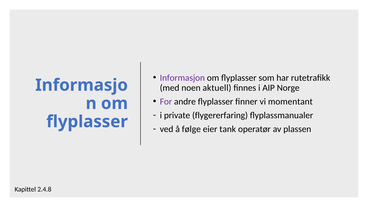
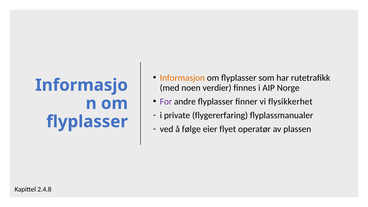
Informasjon colour: purple -> orange
aktuell: aktuell -> verdier
momentant: momentant -> flysikkerhet
tank: tank -> flyet
